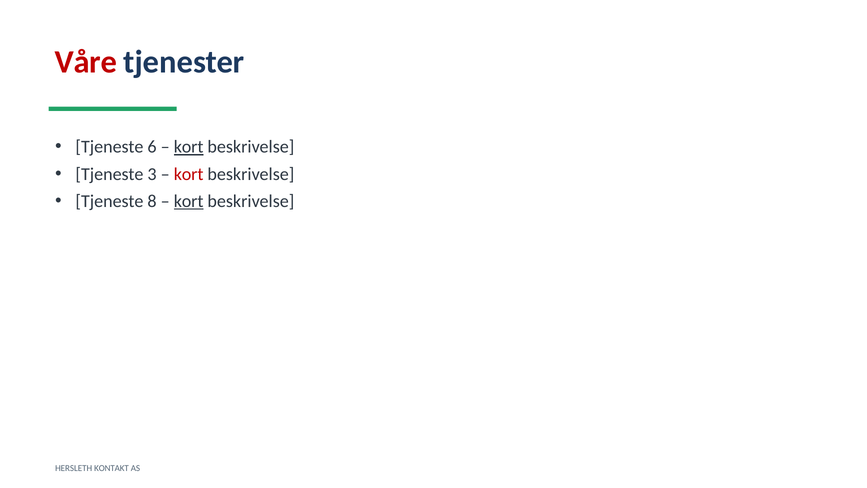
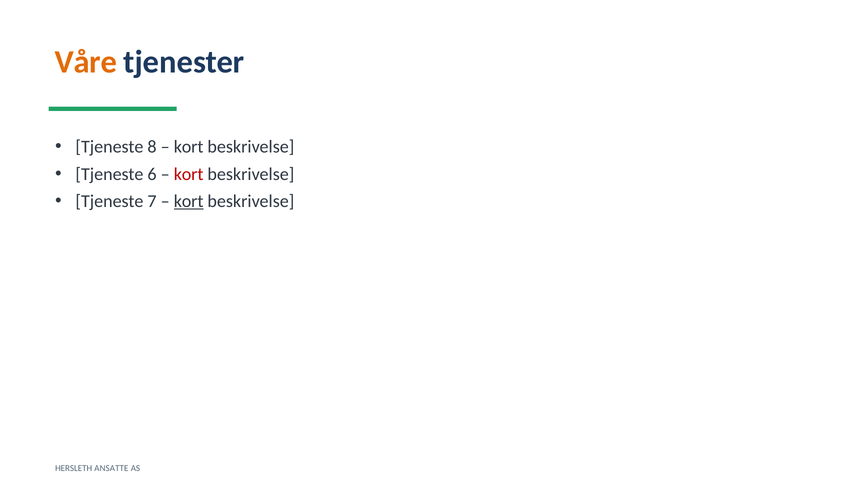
Våre colour: red -> orange
6: 6 -> 8
kort at (189, 147) underline: present -> none
3: 3 -> 6
8: 8 -> 7
KONTAKT: KONTAKT -> ANSATTE
